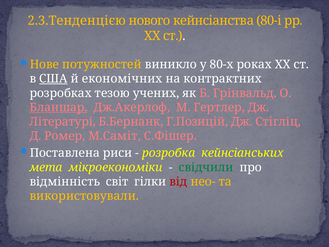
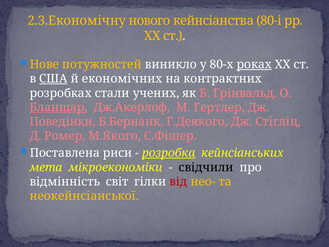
2.3.Тенденцією: 2.3.Тенденцією -> 2.3.Економічну
роках underline: none -> present
тезою: тезою -> стали
Літературі: Літературі -> Поведінки
Г.Позицій: Г.Позицій -> Г.Деякого
М.Саміт: М.Саміт -> М.Якого
розробка underline: none -> present
свідчили colour: green -> black
використовували: використовували -> неокейнсіанської
